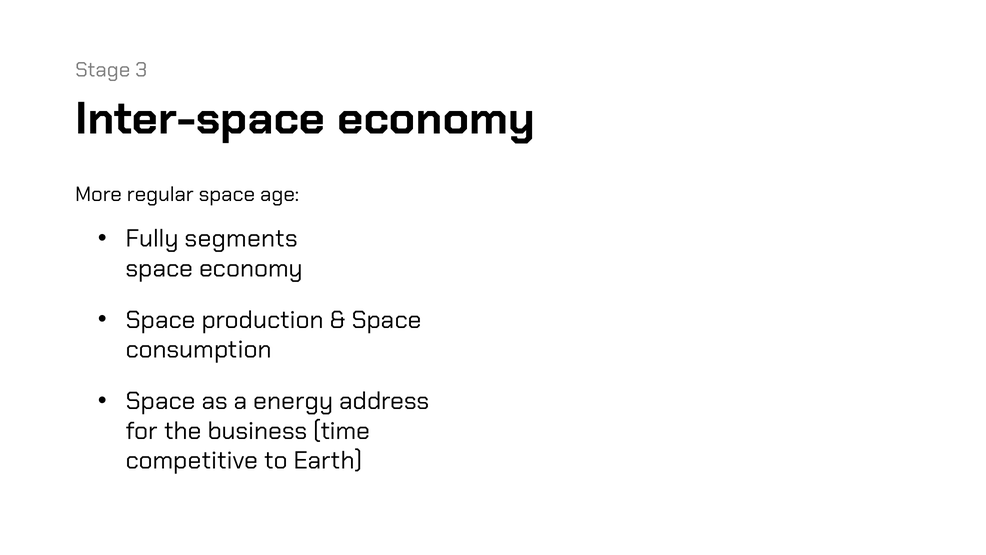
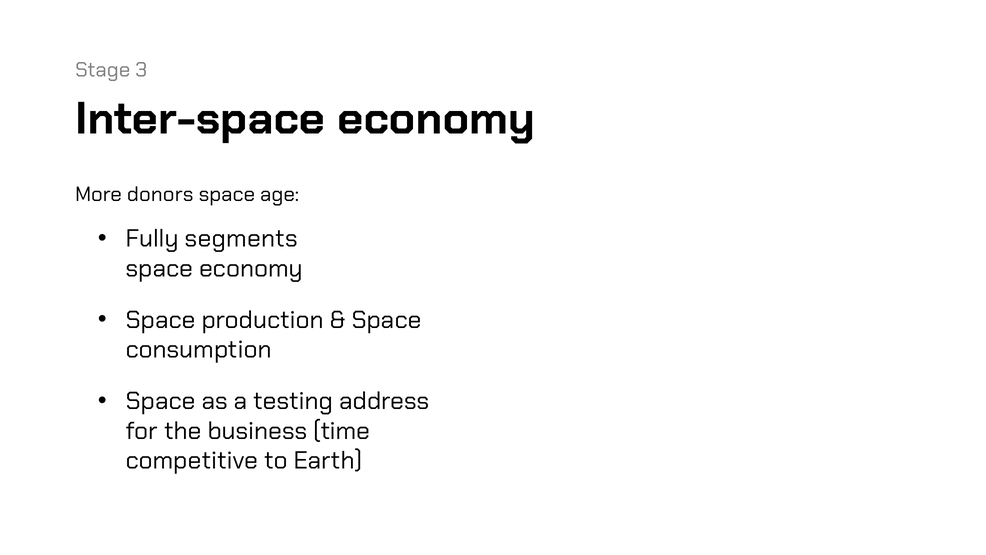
regular: regular -> donors
energy: energy -> testing
